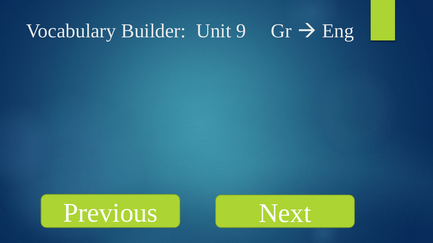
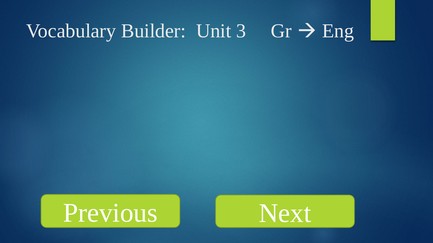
9: 9 -> 3
